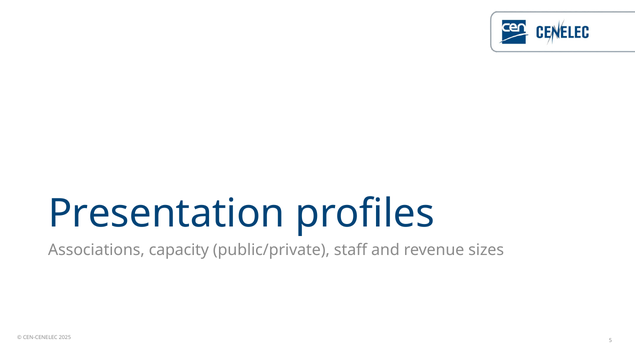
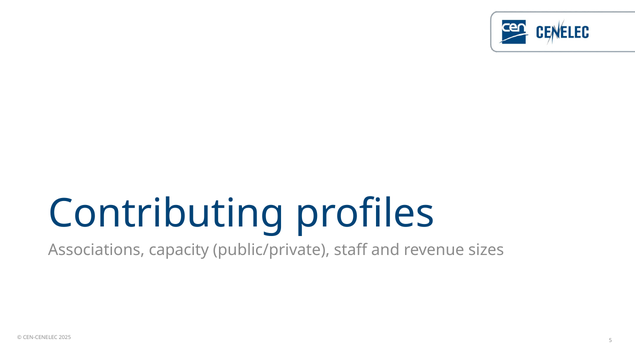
Presentation: Presentation -> Contributing
